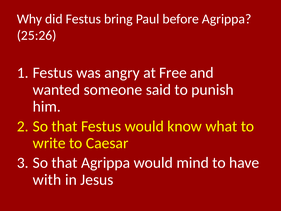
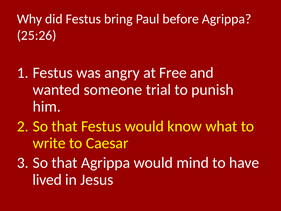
said: said -> trial
with: with -> lived
